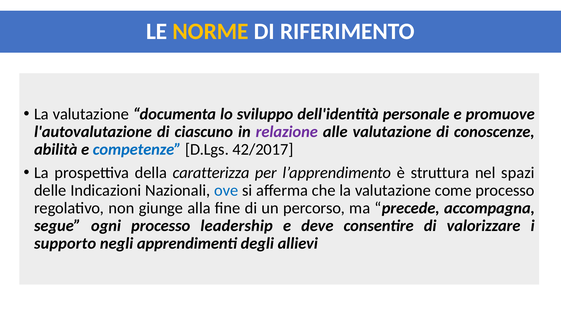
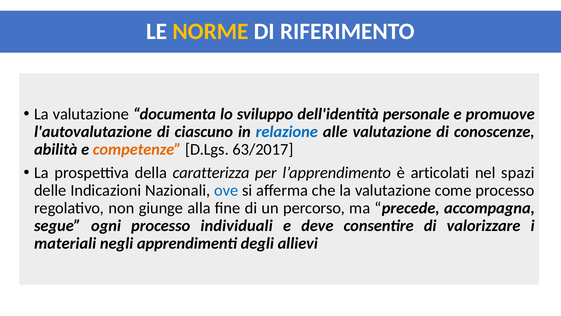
relazione colour: purple -> blue
competenze colour: blue -> orange
42/2017: 42/2017 -> 63/2017
struttura: struttura -> articolati
leadership: leadership -> individuali
supporto: supporto -> materiali
